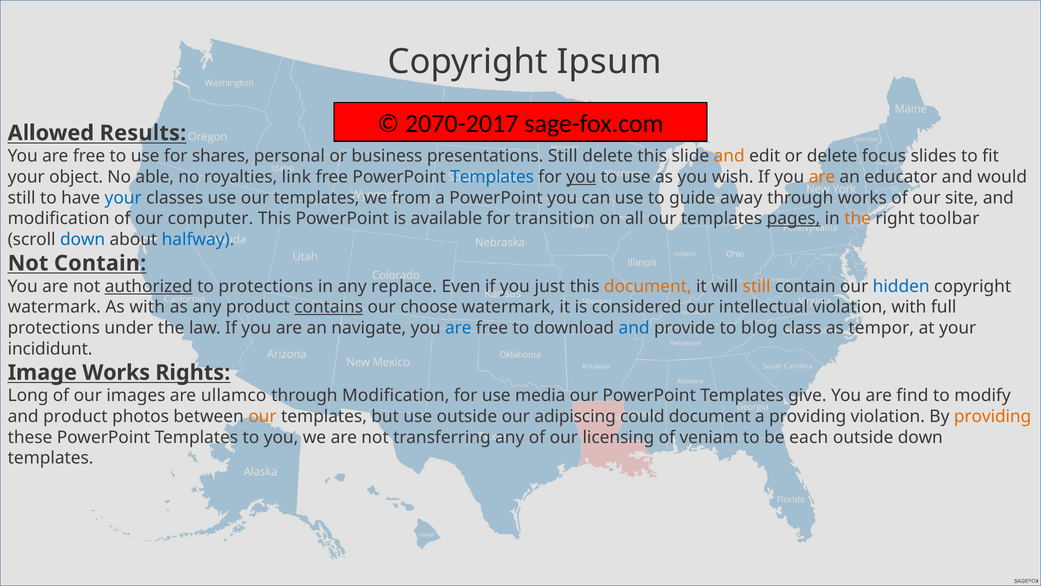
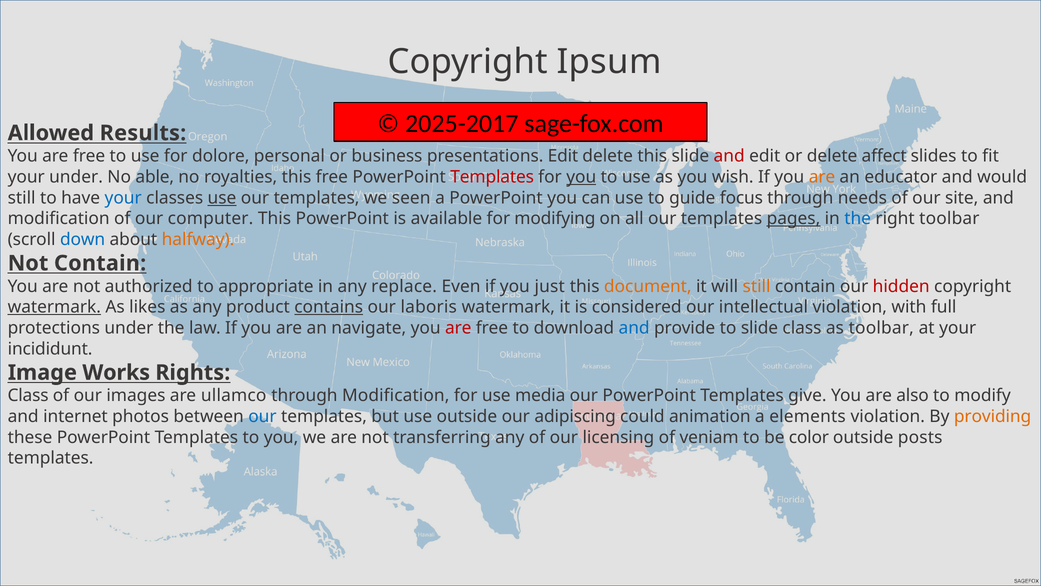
2070-2017: 2070-2017 -> 2025-2017
shares: shares -> dolore
presentations Still: Still -> Edit
and at (729, 156) colour: orange -> red
focus: focus -> affect
your object: object -> under
royalties link: link -> this
Templates at (492, 177) colour: blue -> red
use at (222, 198) underline: none -> present
from: from -> seen
away: away -> focus
through works: works -> needs
transition: transition -> modifying
the at (858, 219) colour: orange -> blue
halfway colour: blue -> orange
authorized underline: present -> none
to protections: protections -> appropriate
hidden colour: blue -> red
watermark at (54, 307) underline: none -> present
As with: with -> likes
choose: choose -> laboris
are at (458, 328) colour: blue -> red
to blog: blog -> slide
as tempor: tempor -> toolbar
Long at (28, 395): Long -> Class
find: find -> also
and product: product -> internet
our at (262, 416) colour: orange -> blue
could document: document -> animation
a providing: providing -> elements
each: each -> color
outside down: down -> posts
